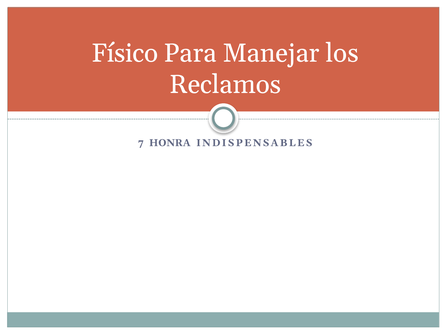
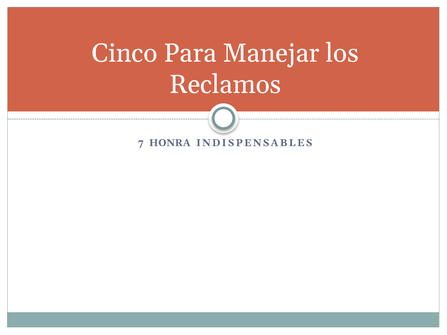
Físico: Físico -> Cinco
